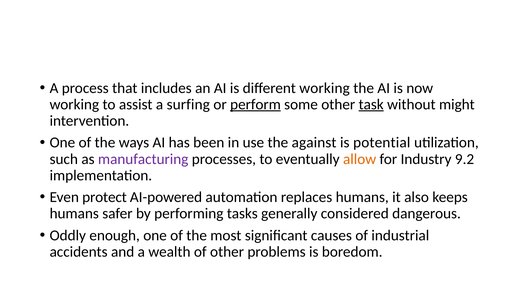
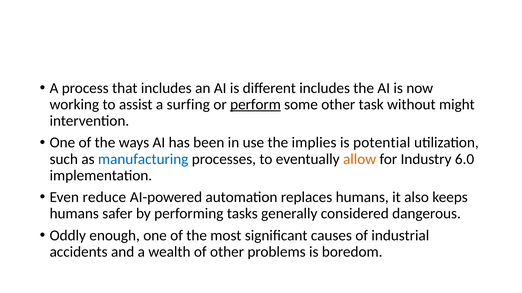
different working: working -> includes
task underline: present -> none
against: against -> implies
manufacturing colour: purple -> blue
9.2: 9.2 -> 6.0
protect: protect -> reduce
